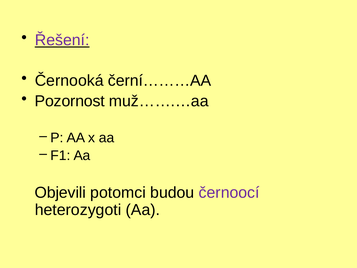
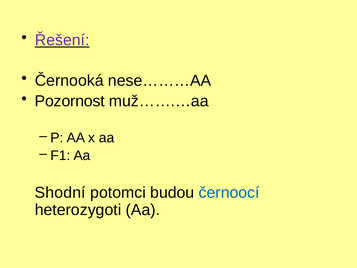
černí………AA: černí………AA -> nese………AA
Objevili: Objevili -> Shodní
černoocí colour: purple -> blue
